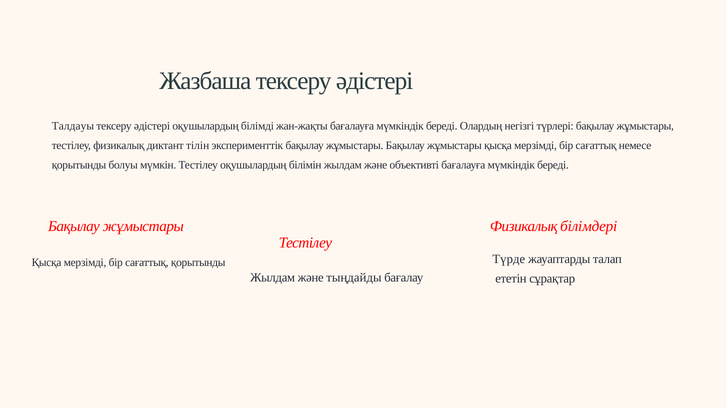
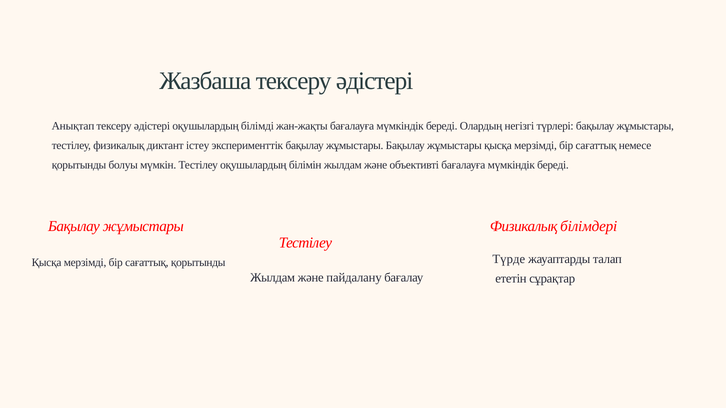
Талдауы: Талдауы -> Анықтап
тілін: тілін -> істеу
тыңдайды: тыңдайды -> пайдалану
